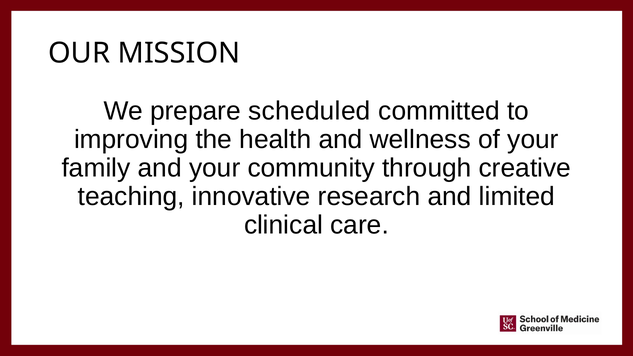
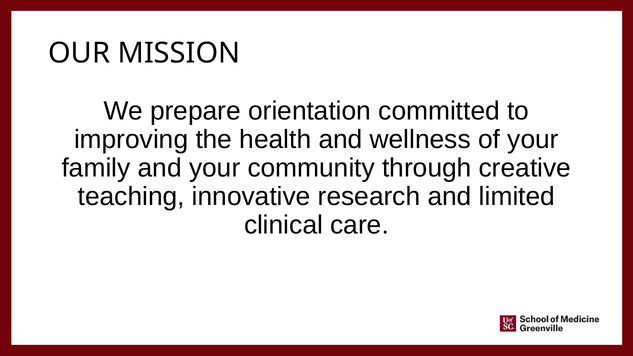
scheduled: scheduled -> orientation
